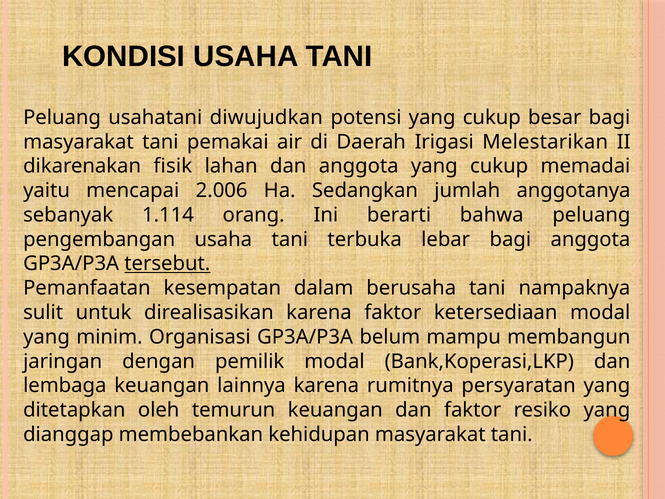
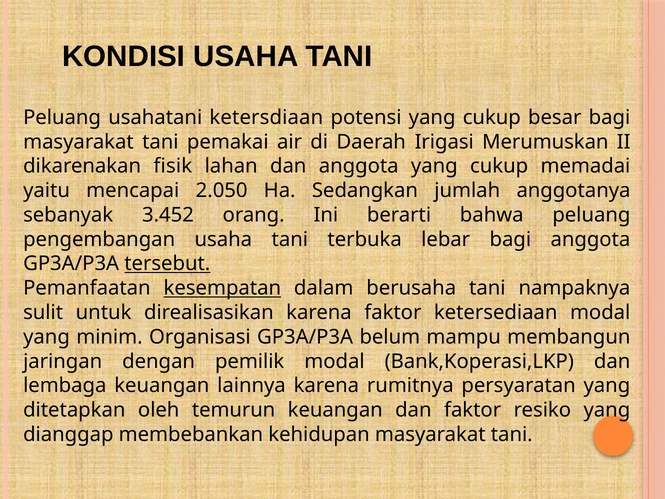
diwujudkan: diwujudkan -> ketersdiaan
Melestarikan: Melestarikan -> Merumuskan
2.006: 2.006 -> 2.050
1.114: 1.114 -> 3.452
kesempatan underline: none -> present
